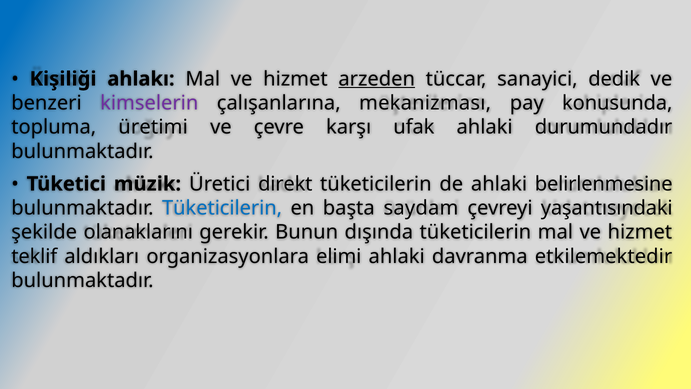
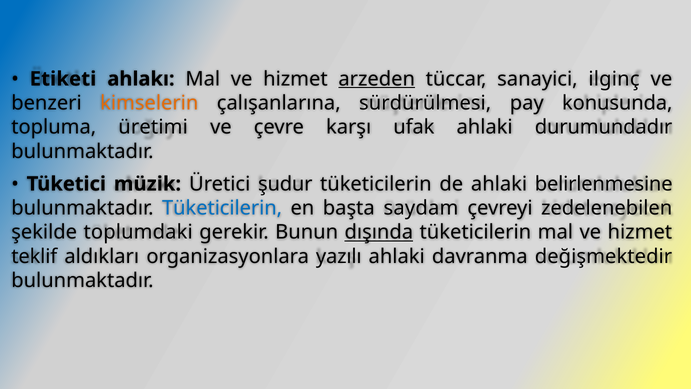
Kişiliği: Kişiliği -> Etiketi
dedik: dedik -> ilginç
kimselerin colour: purple -> orange
mekanizması: mekanizması -> sürdürülmesi
direkt: direkt -> şudur
yaşantısındaki: yaşantısındaki -> zedelenebilen
olanaklarını: olanaklarını -> toplumdaki
dışında underline: none -> present
elimi: elimi -> yazılı
etkilemektedir: etkilemektedir -> değişmektedir
